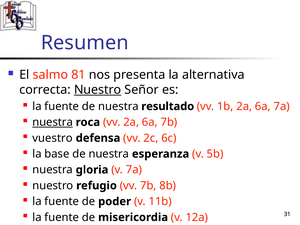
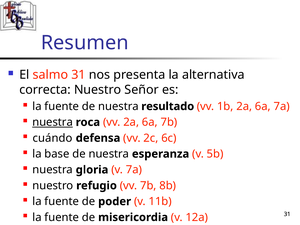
salmo 81: 81 -> 31
Nuestro at (98, 90) underline: present -> none
vuestro: vuestro -> cuándo
